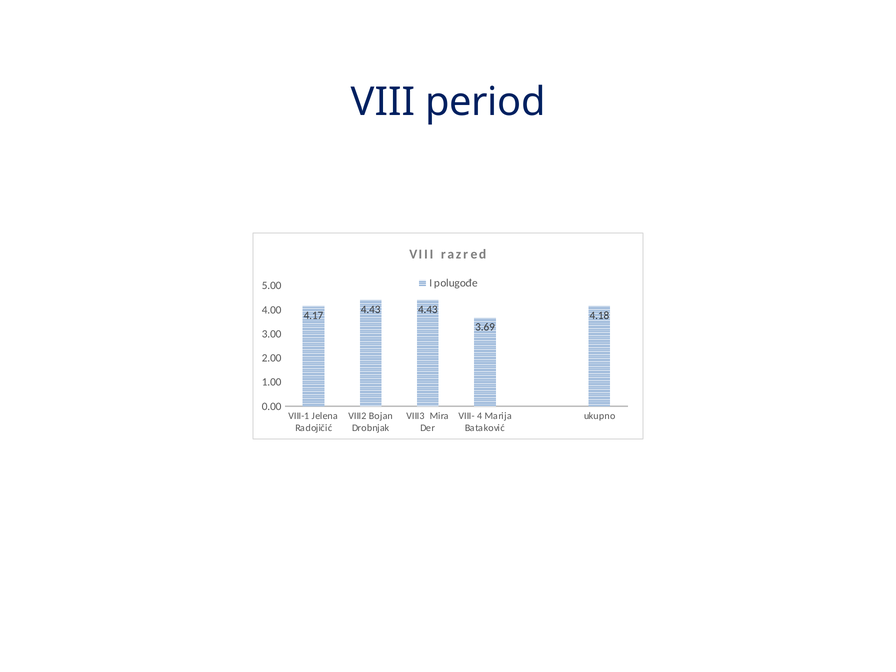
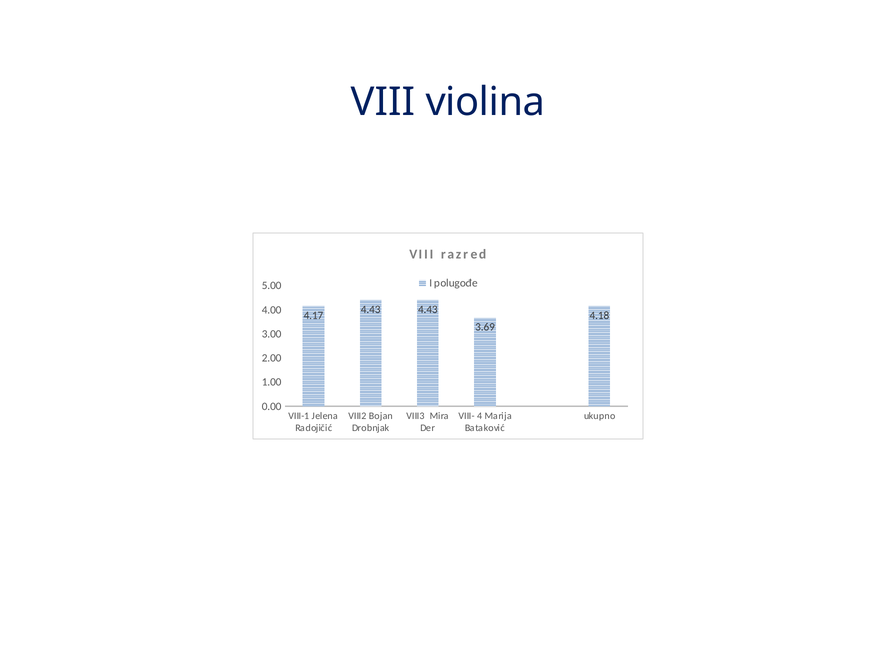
period: period -> violina
